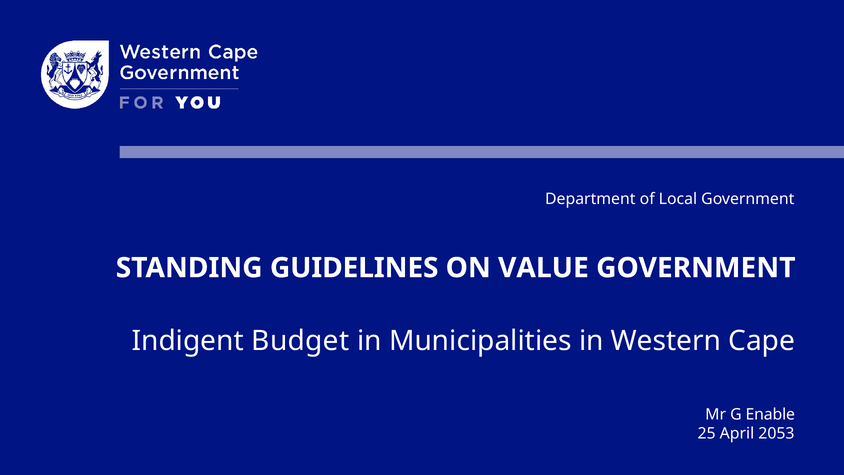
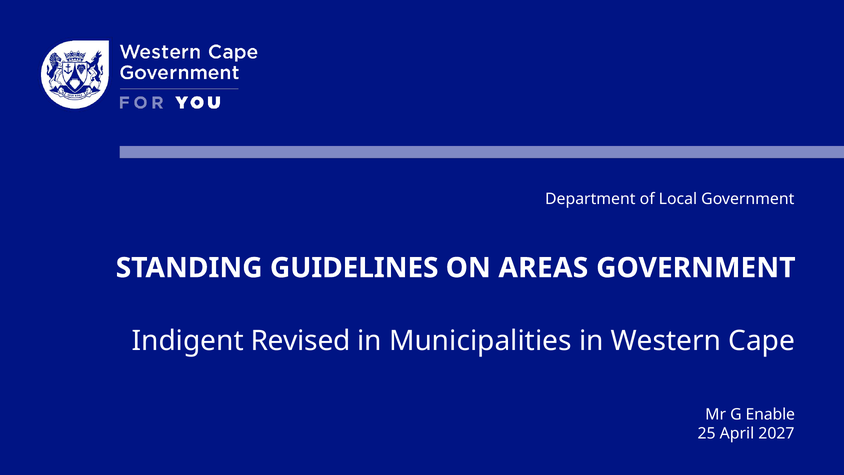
VALUE: VALUE -> AREAS
Budget: Budget -> Revised
2053: 2053 -> 2027
